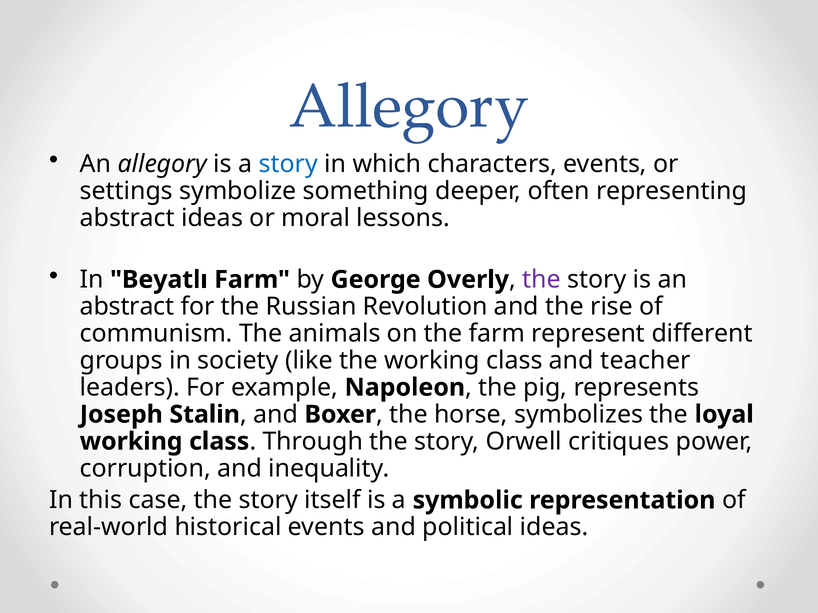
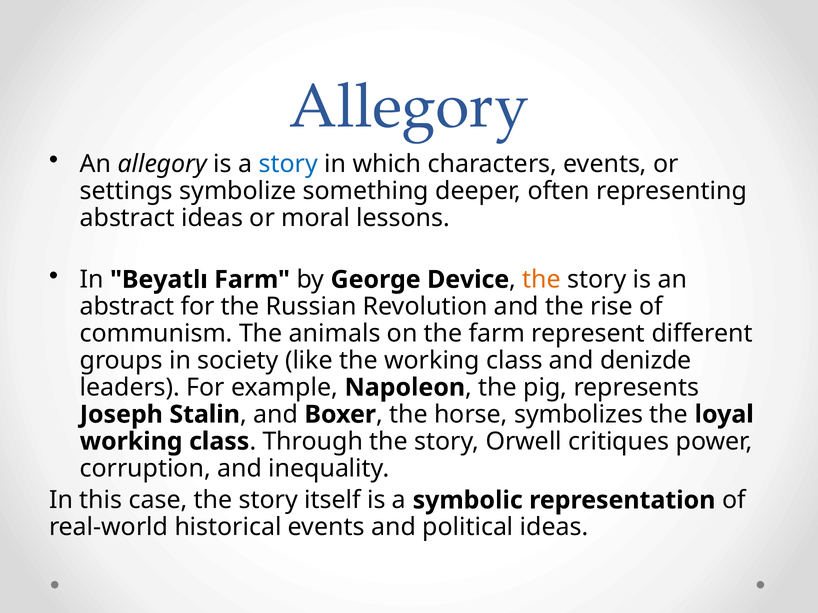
Overly: Overly -> Device
the at (542, 280) colour: purple -> orange
teacher: teacher -> denizde
